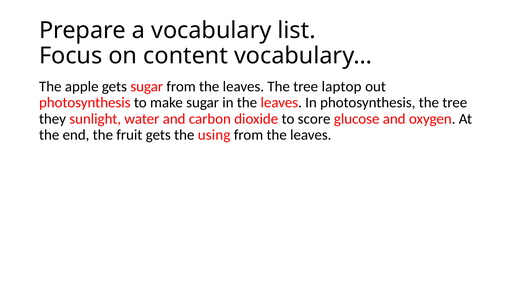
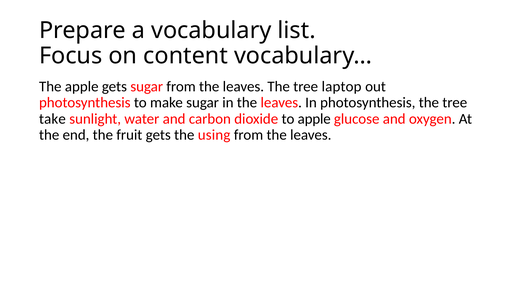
they: they -> take
to score: score -> apple
